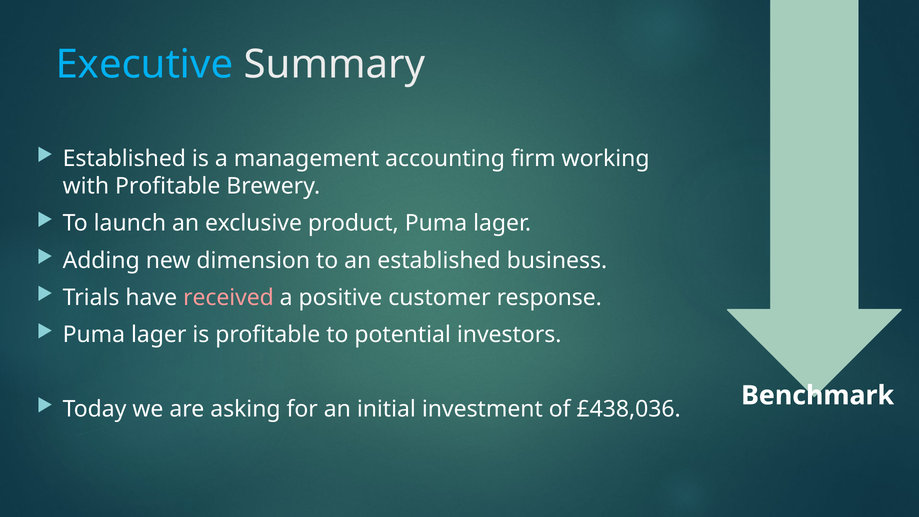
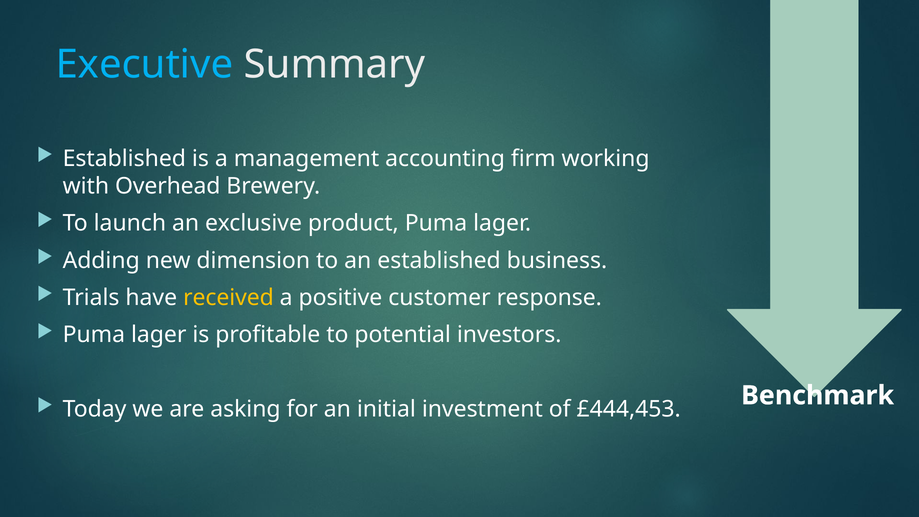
with Profitable: Profitable -> Overhead
received colour: pink -> yellow
£438,036: £438,036 -> £444,453
